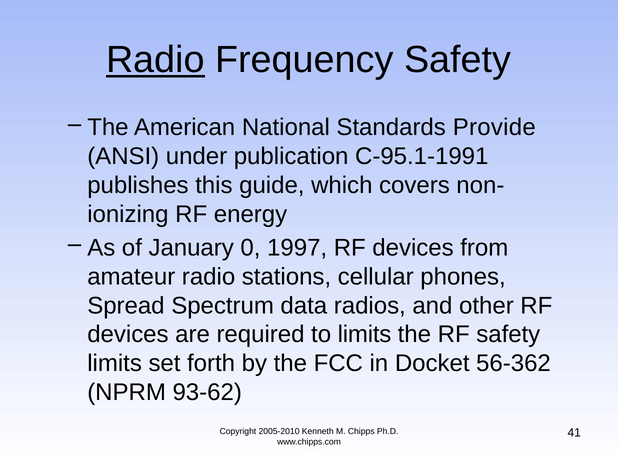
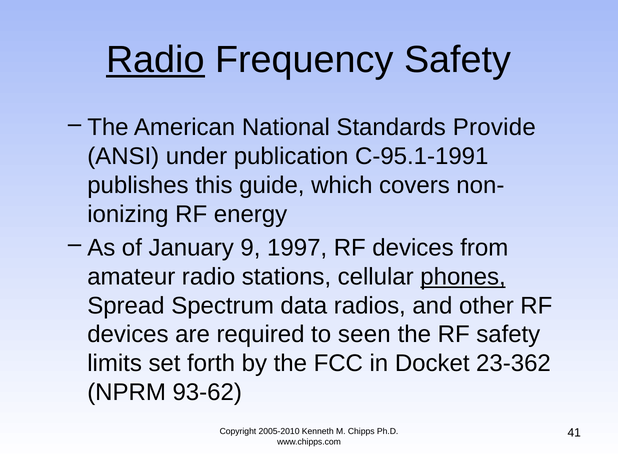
0: 0 -> 9
phones underline: none -> present
to limits: limits -> seen
56-362: 56-362 -> 23-362
